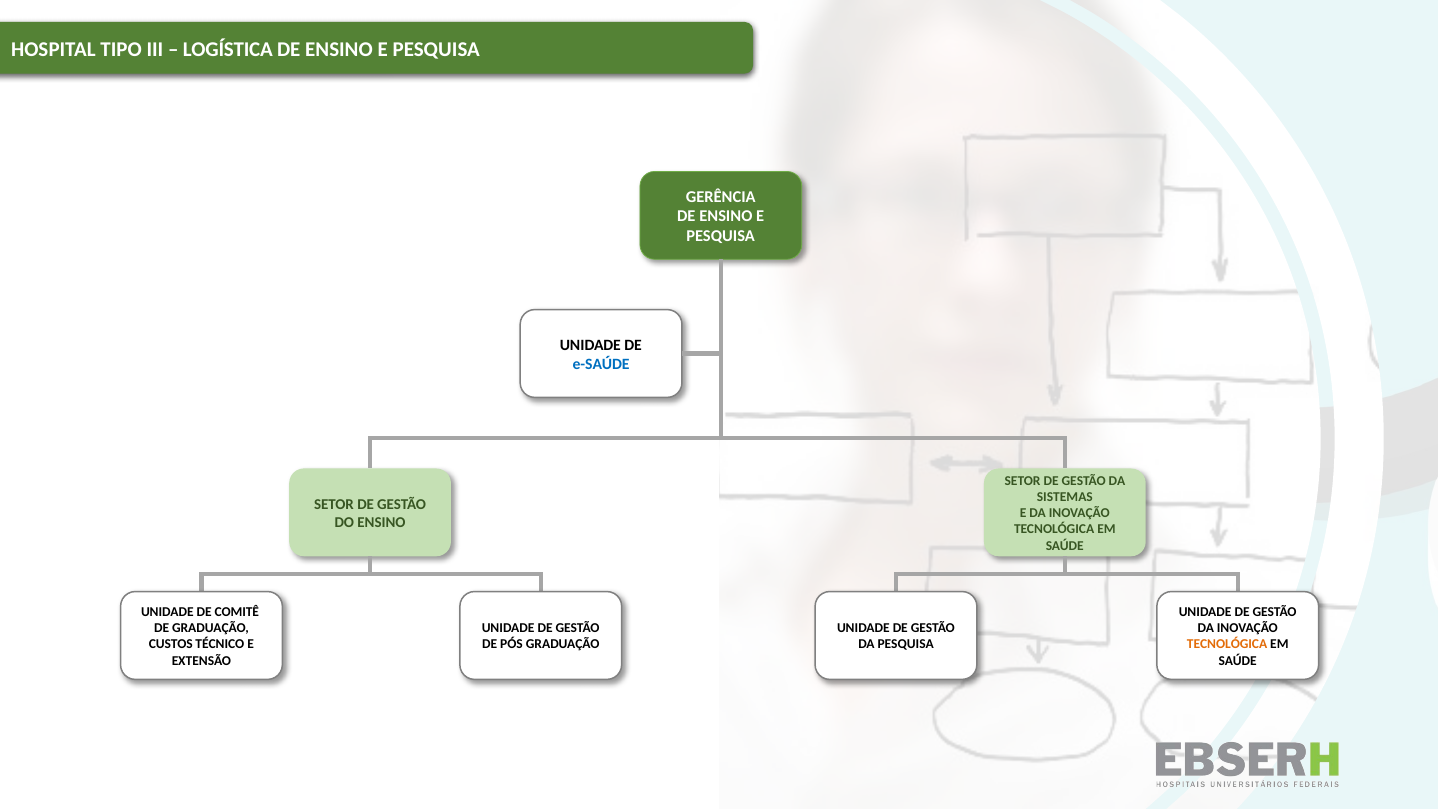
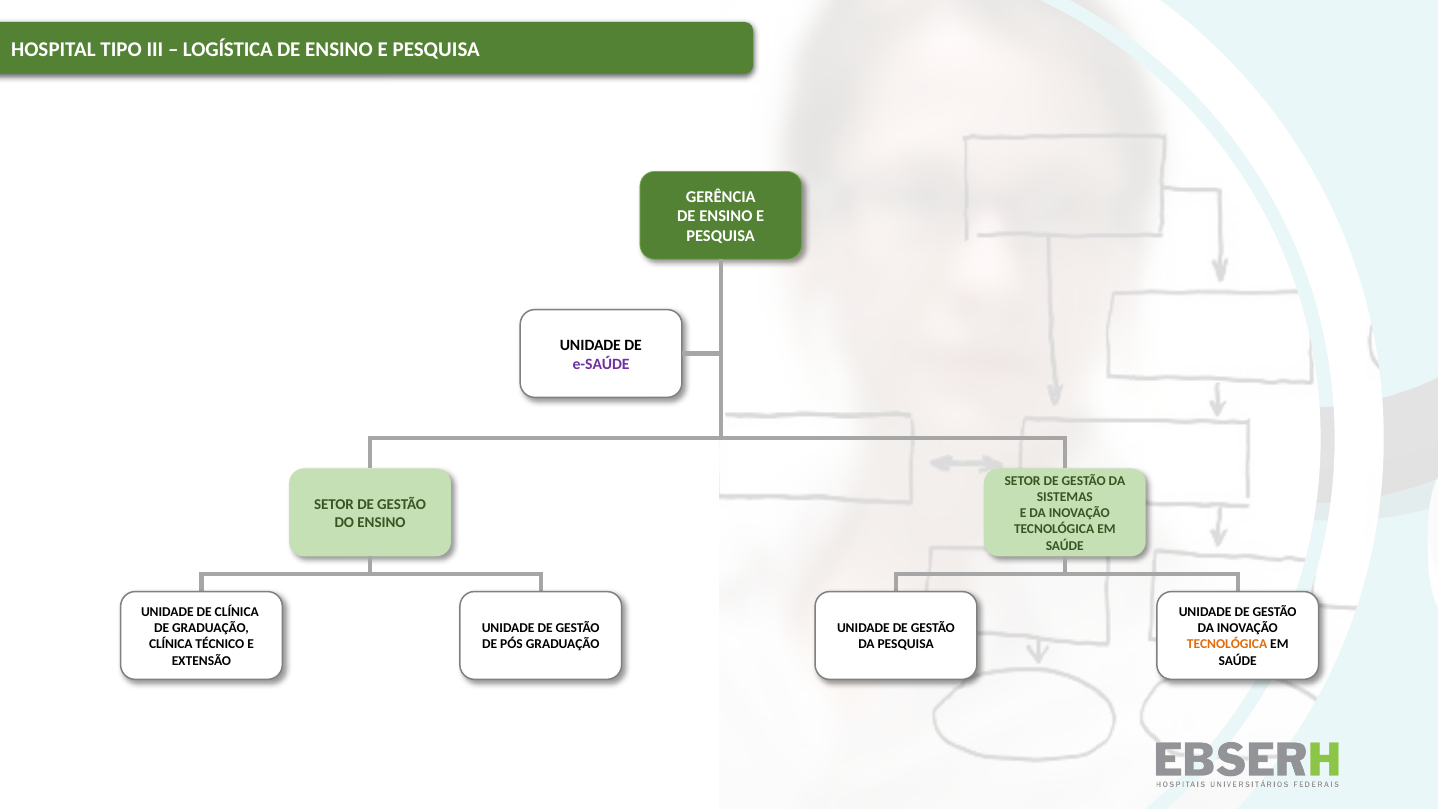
e-SAÚDE colour: blue -> purple
DE COMITÊ: COMITÊ -> CLÍNICA
CUSTOS at (171, 644): CUSTOS -> CLÍNICA
